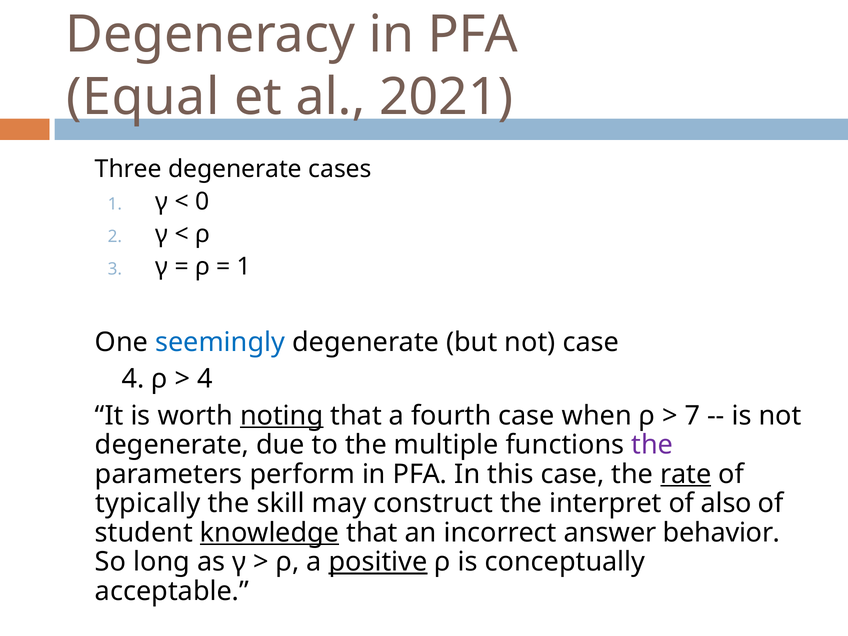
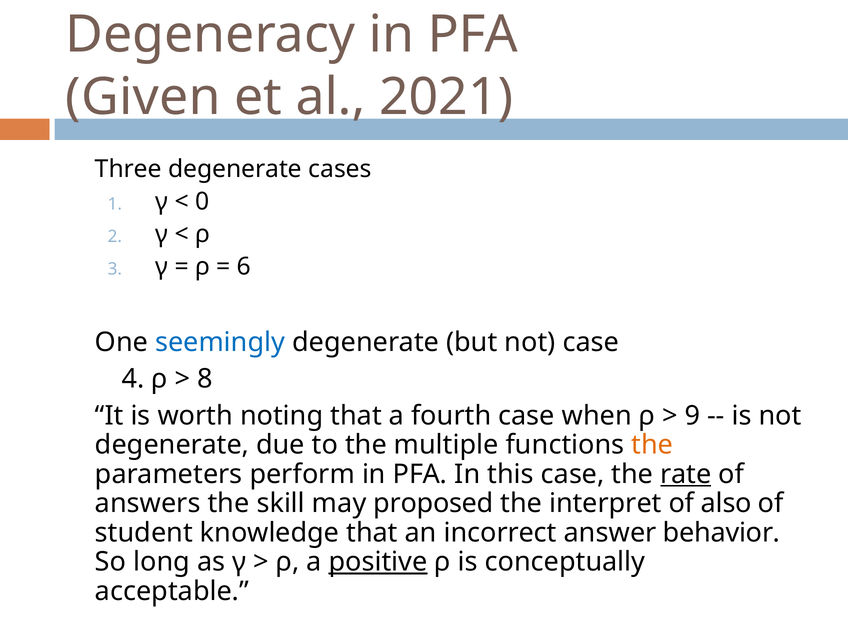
Equal: Equal -> Given
1 at (244, 267): 1 -> 6
4 at (205, 379): 4 -> 8
noting underline: present -> none
7: 7 -> 9
the at (652, 445) colour: purple -> orange
typically: typically -> answers
construct: construct -> proposed
knowledge underline: present -> none
